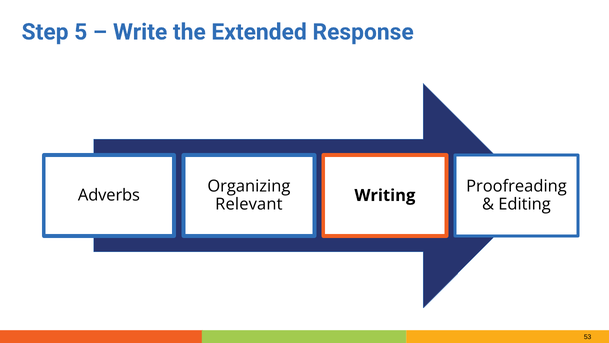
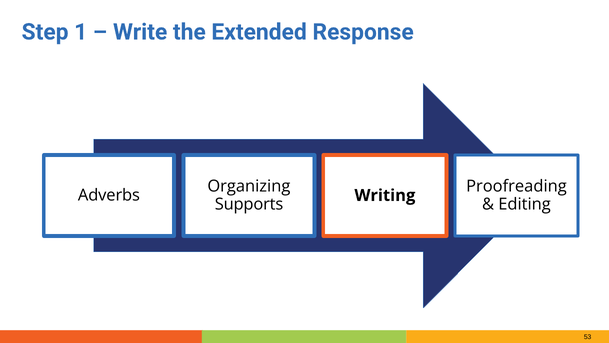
5: 5 -> 1
Relevant: Relevant -> Supports
